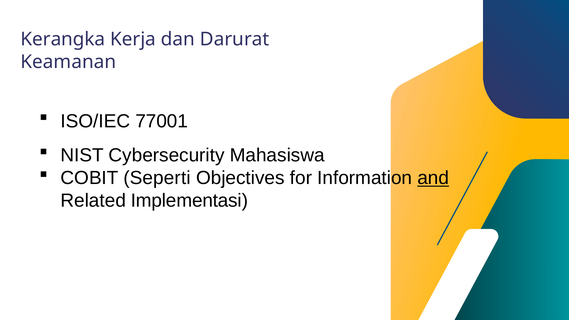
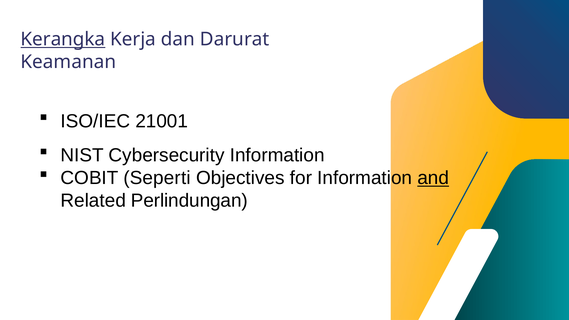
Kerangka underline: none -> present
77001: 77001 -> 21001
Cybersecurity Mahasiswa: Mahasiswa -> Information
Implementasi: Implementasi -> Perlindungan
